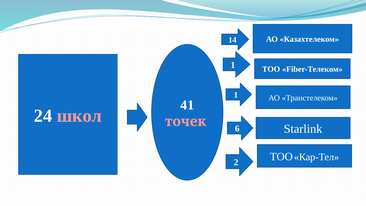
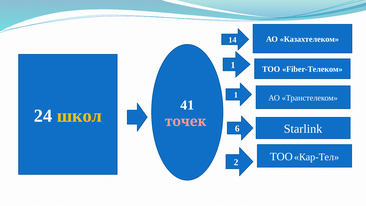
школ colour: pink -> yellow
